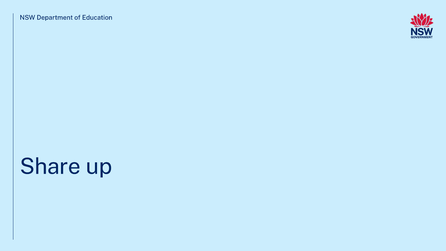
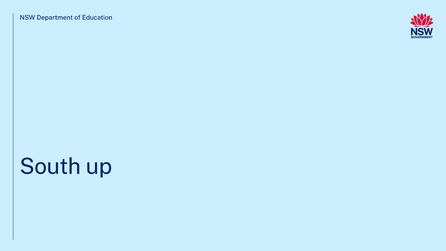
Share: Share -> South
